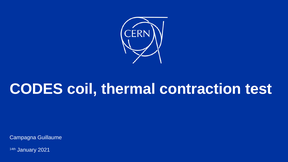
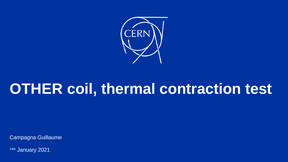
CODES: CODES -> OTHER
